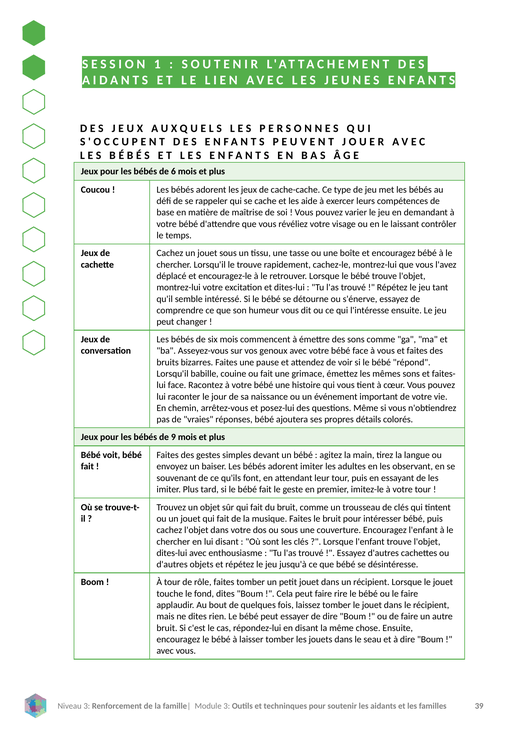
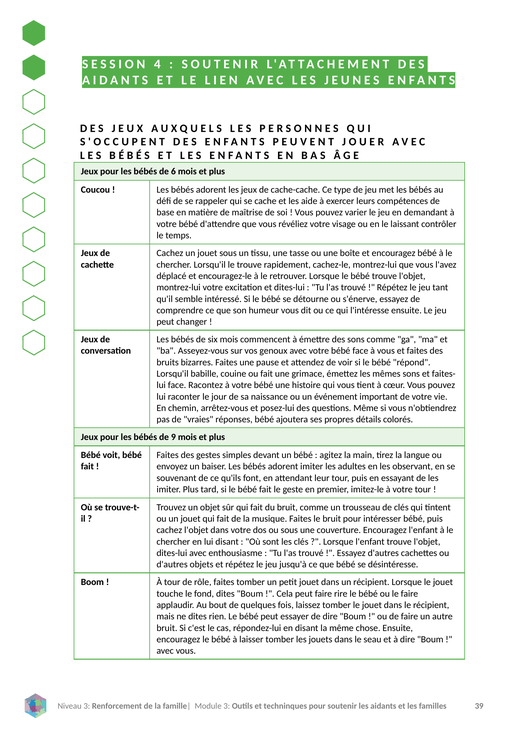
1: 1 -> 4
